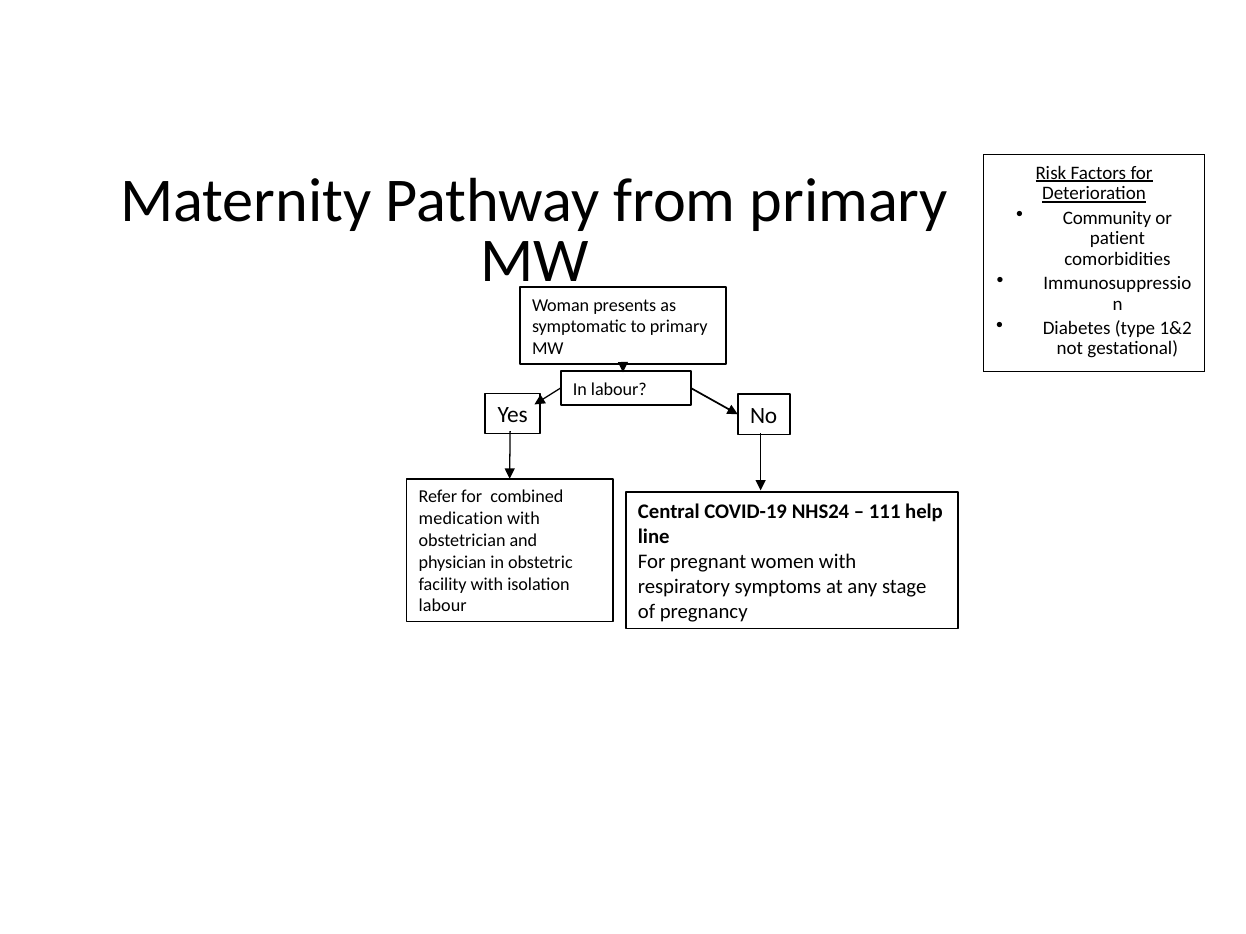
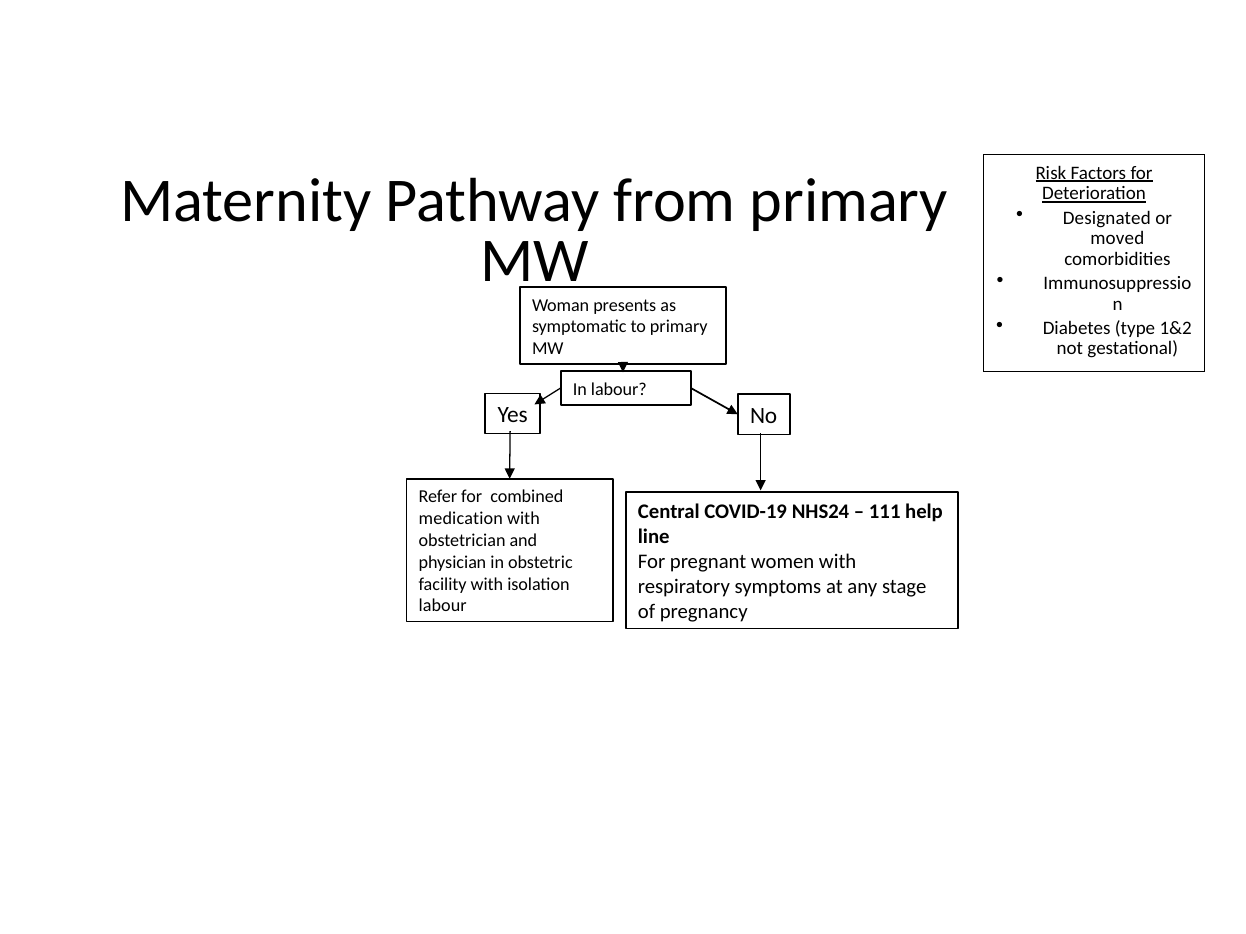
Community: Community -> Designated
patient: patient -> moved
